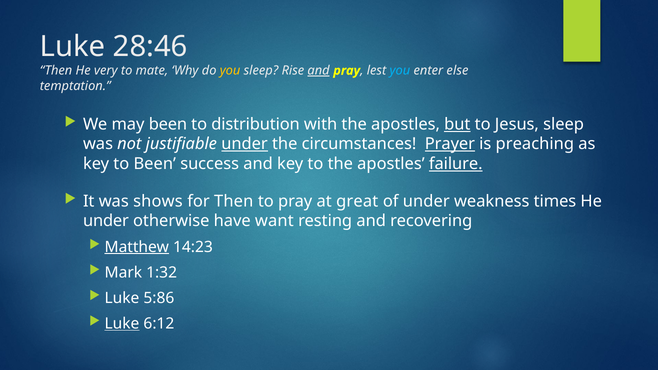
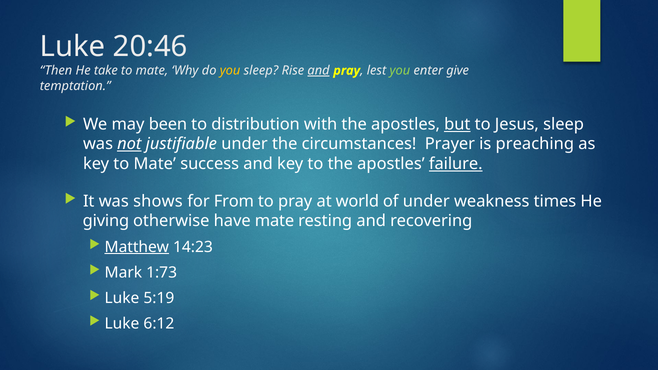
28:46: 28:46 -> 20:46
very: very -> take
you at (400, 71) colour: light blue -> light green
else: else -> give
not underline: none -> present
under at (245, 144) underline: present -> none
Prayer underline: present -> none
key to Been: Been -> Mate
for Then: Then -> From
great: great -> world
under at (106, 221): under -> giving
have want: want -> mate
1:32: 1:32 -> 1:73
5:86: 5:86 -> 5:19
Luke at (122, 324) underline: present -> none
